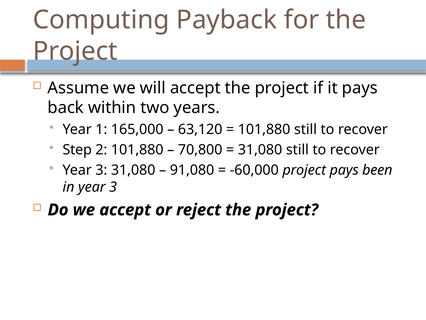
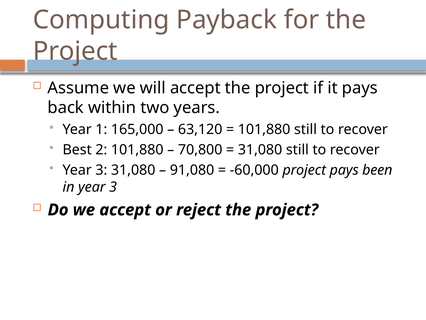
Step: Step -> Best
